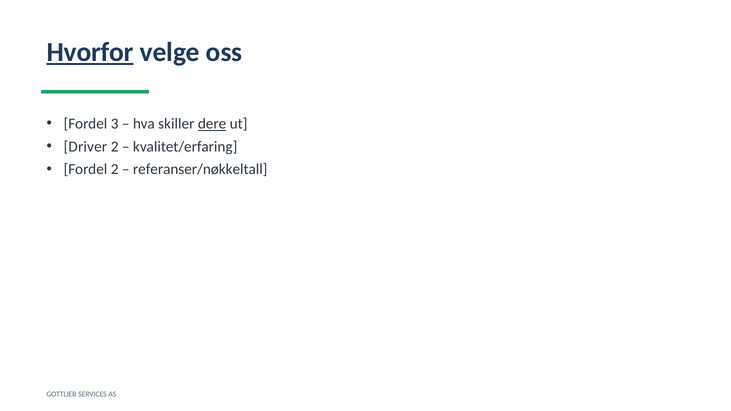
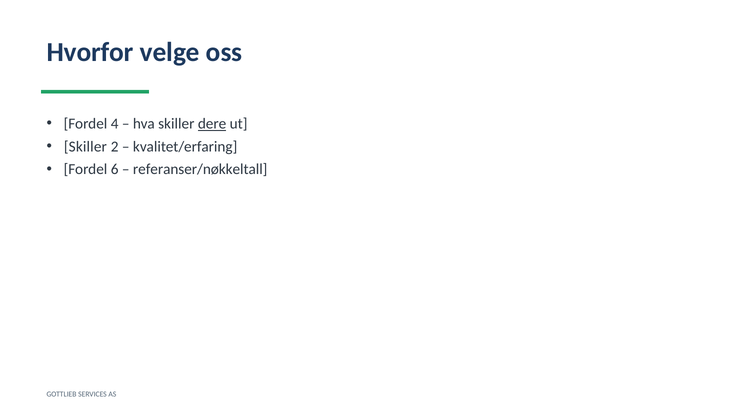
Hvorfor underline: present -> none
3: 3 -> 4
Driver at (85, 147): Driver -> Skiller
Fordel 2: 2 -> 6
